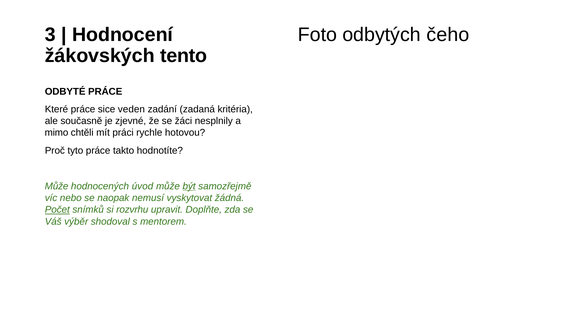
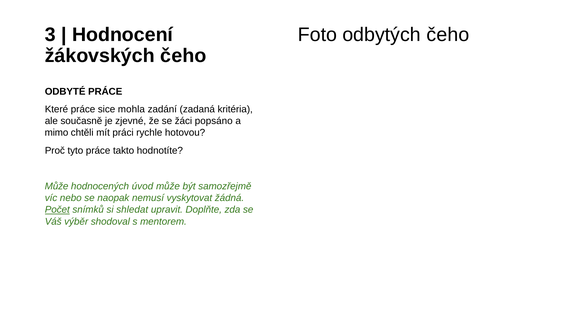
žákovských tento: tento -> čeho
veden: veden -> mohla
nesplnily: nesplnily -> popsáno
být underline: present -> none
rozvrhu: rozvrhu -> shledat
